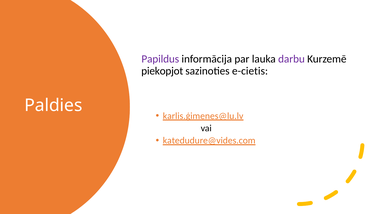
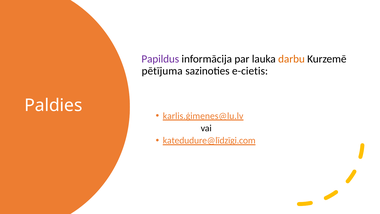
darbu colour: purple -> orange
piekopjot: piekopjot -> pētījuma
katedudure@vides.com: katedudure@vides.com -> katedudure@līdzīgi.com
